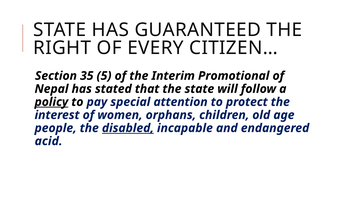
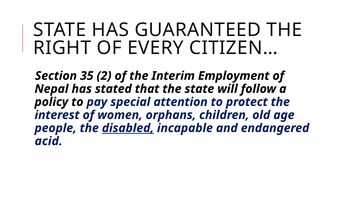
5: 5 -> 2
Promotional: Promotional -> Employment
policy underline: present -> none
